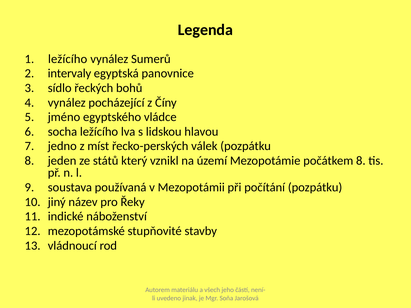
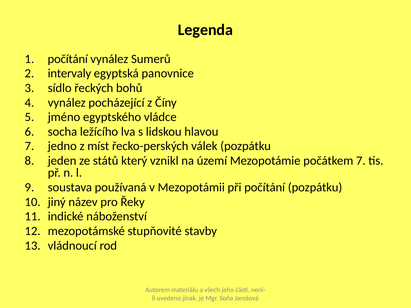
ležícího at (68, 59): ležícího -> počítání
počátkem 8: 8 -> 7
